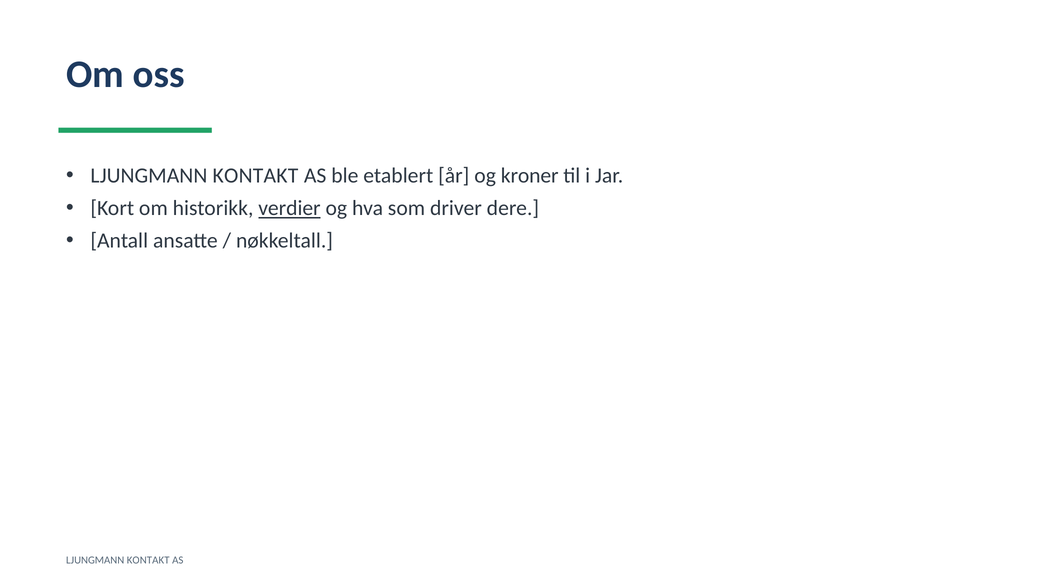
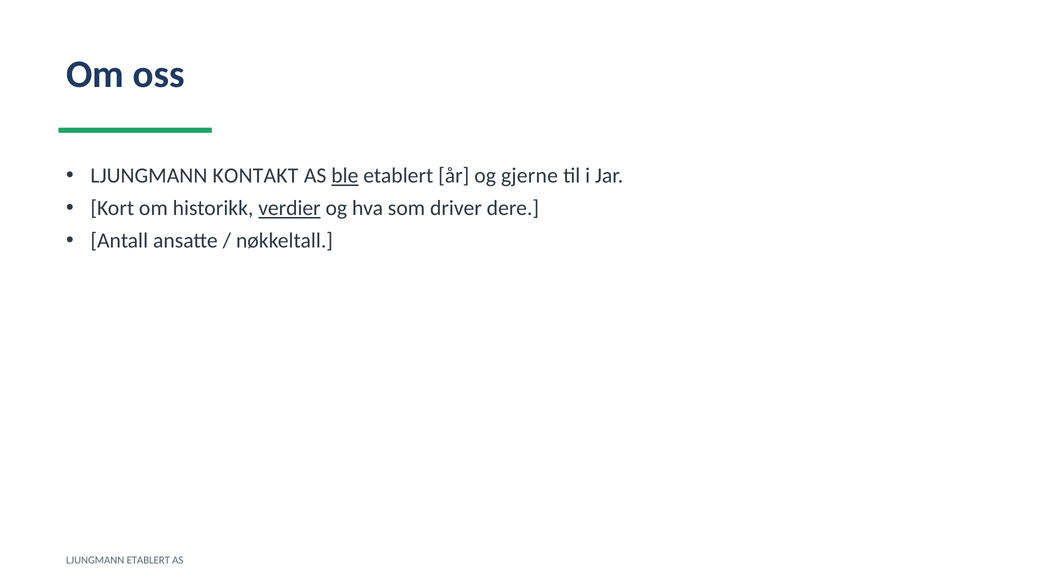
ble underline: none -> present
kroner: kroner -> gjerne
KONTAKT at (148, 561): KONTAKT -> ETABLERT
